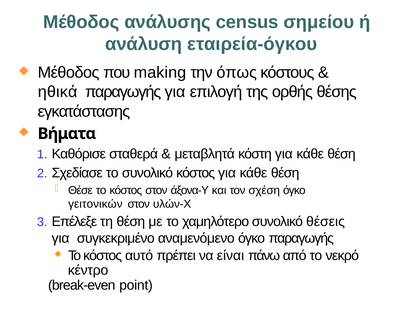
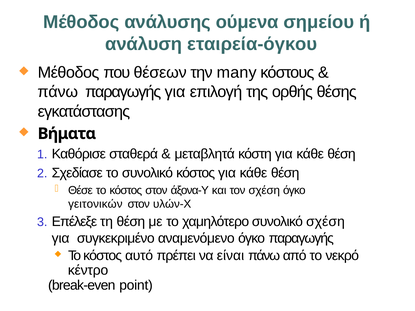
census: census -> ούμενα
making: making -> θέσεων
όπως: όπως -> many
ηθικά at (58, 92): ηθικά -> πάνω
συνολικό θέσεις: θέσεις -> σχέση
